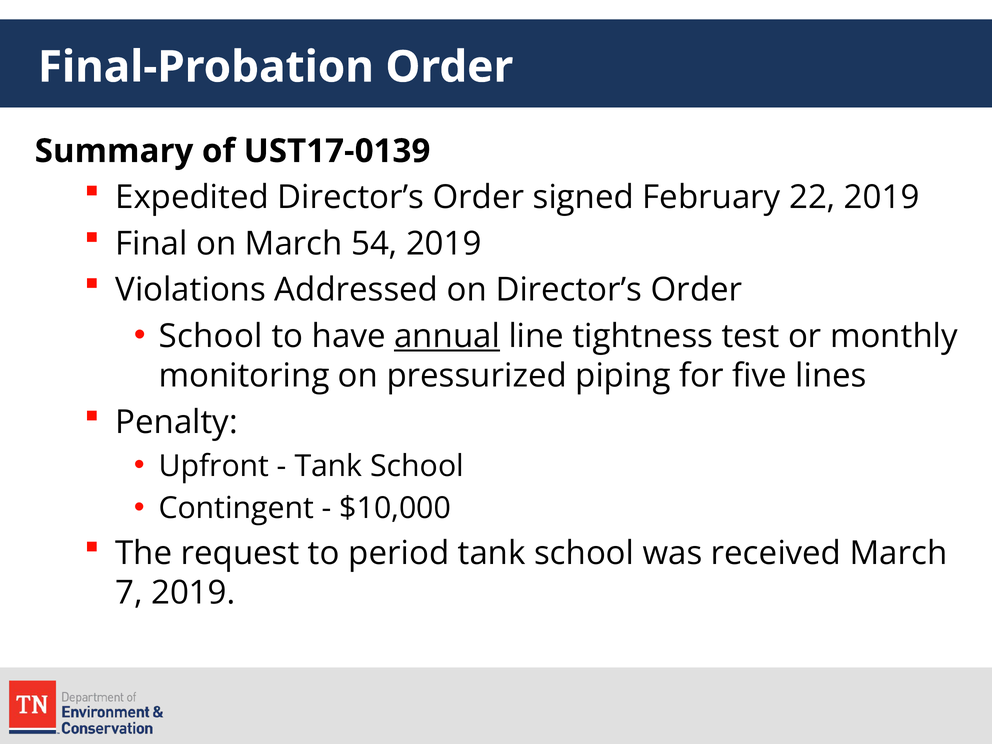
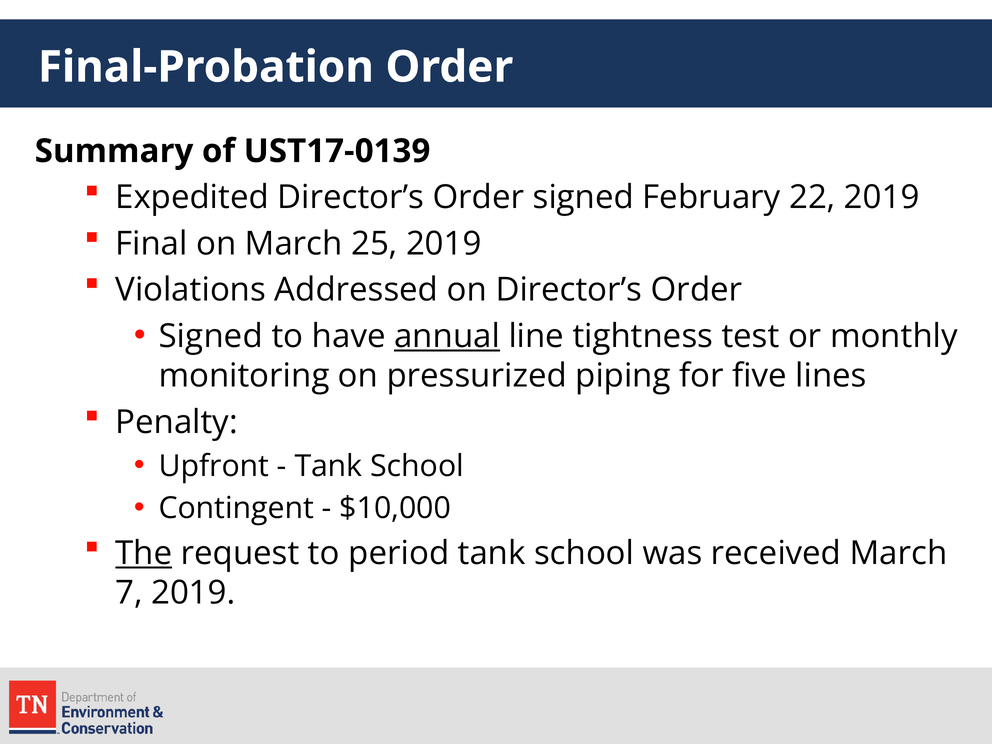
54: 54 -> 25
School at (211, 336): School -> Signed
The underline: none -> present
